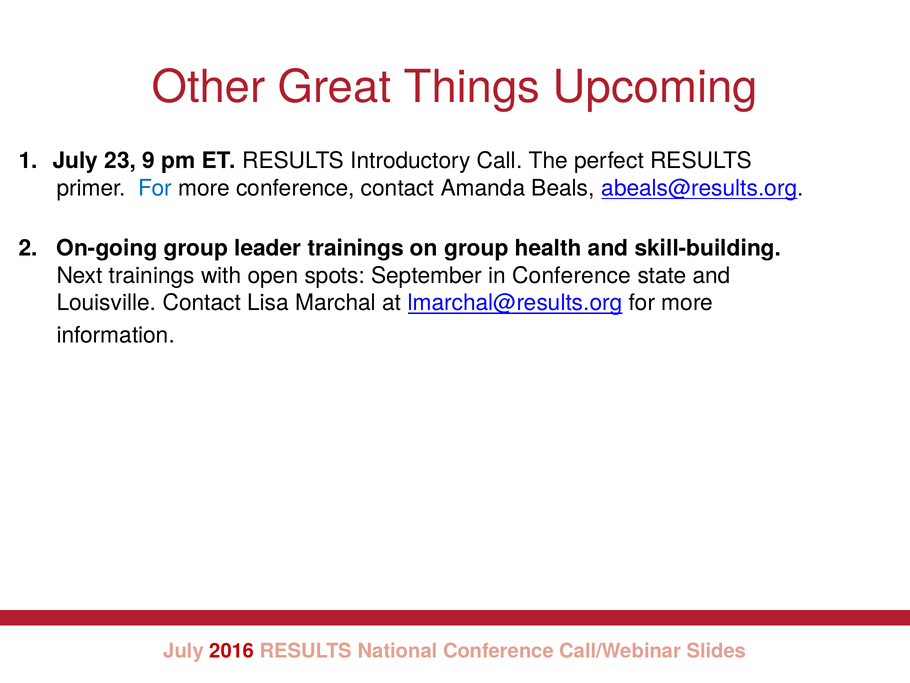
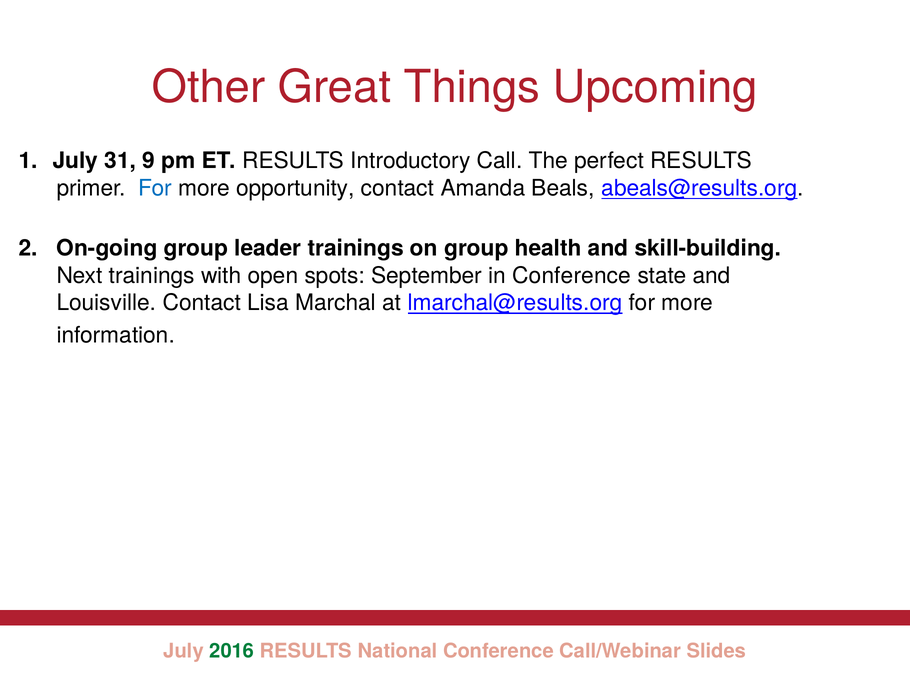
23: 23 -> 31
more conference: conference -> opportunity
2016 colour: red -> green
